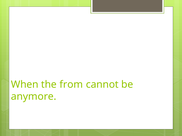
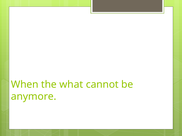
from: from -> what
